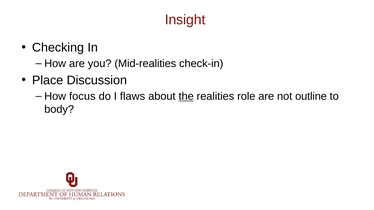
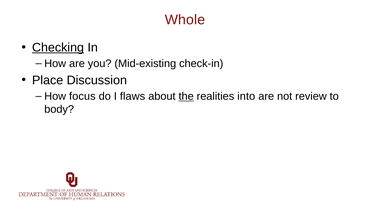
Insight: Insight -> Whole
Checking underline: none -> present
Mid-realities: Mid-realities -> Mid-existing
role: role -> into
outline: outline -> review
